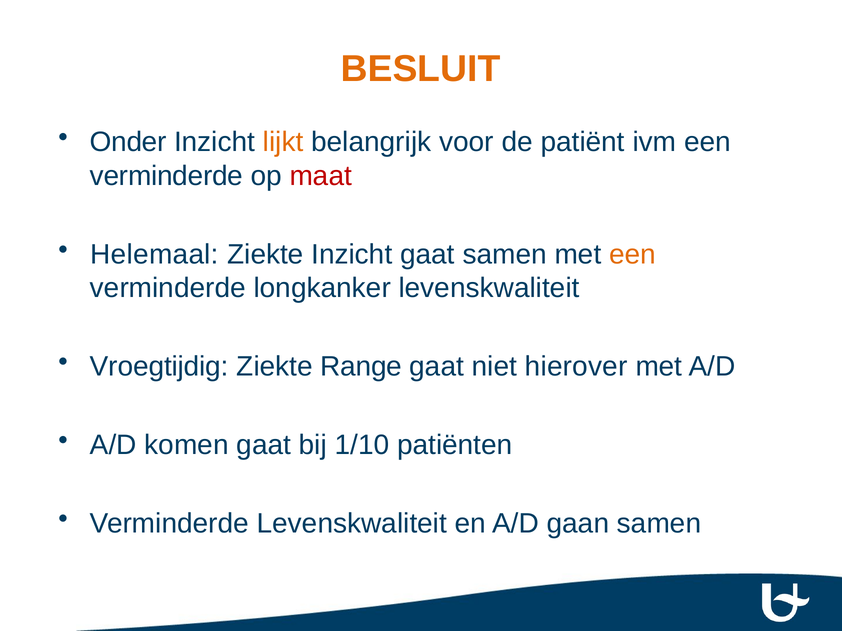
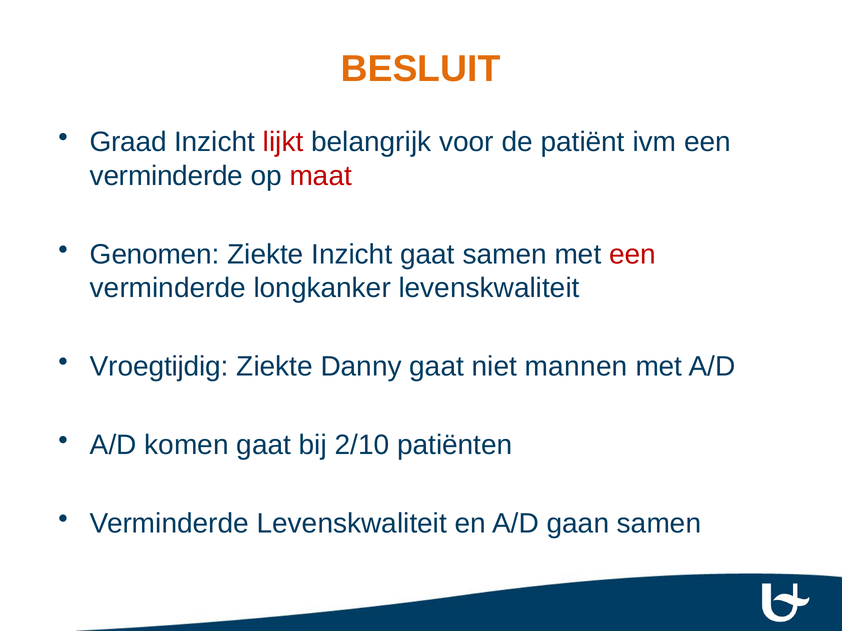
Onder: Onder -> Graad
lijkt colour: orange -> red
Helemaal: Helemaal -> Genomen
een at (633, 255) colour: orange -> red
Range: Range -> Danny
hierover: hierover -> mannen
1/10: 1/10 -> 2/10
